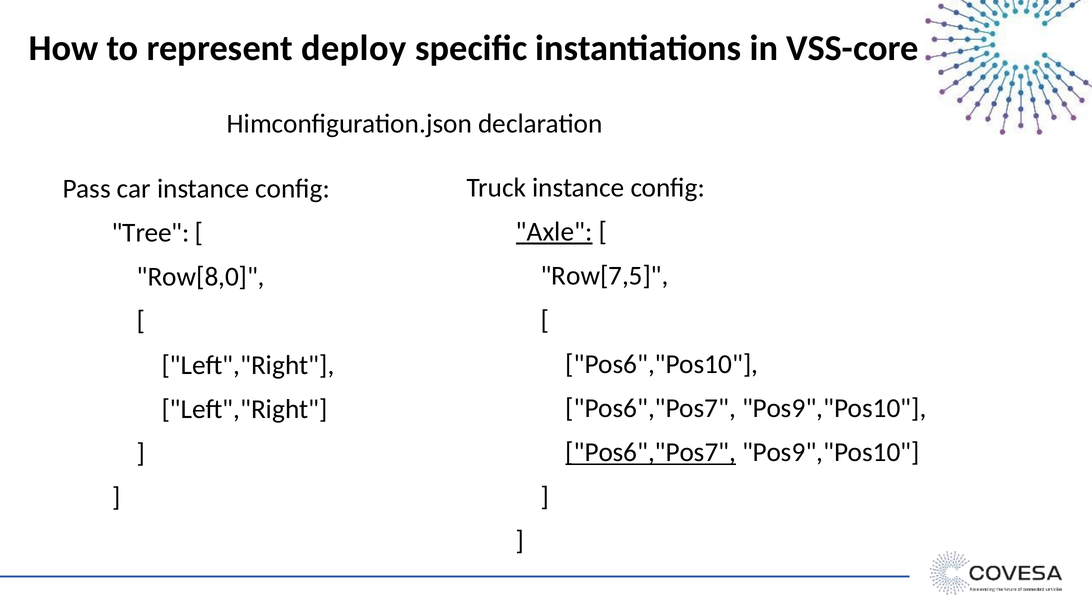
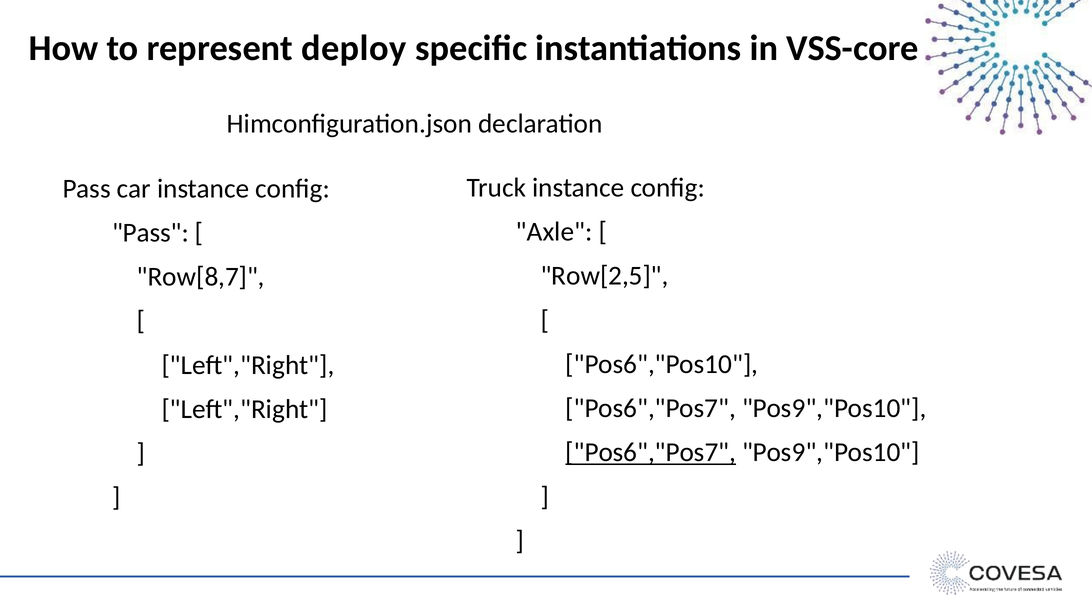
Axle underline: present -> none
Tree at (151, 233): Tree -> Pass
Row[7,5: Row[7,5 -> Row[2,5
Row[8,0: Row[8,0 -> Row[8,7
